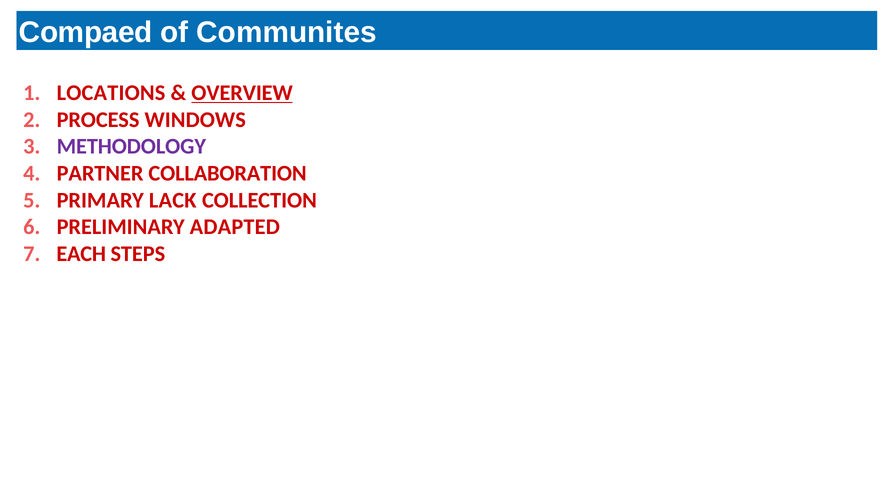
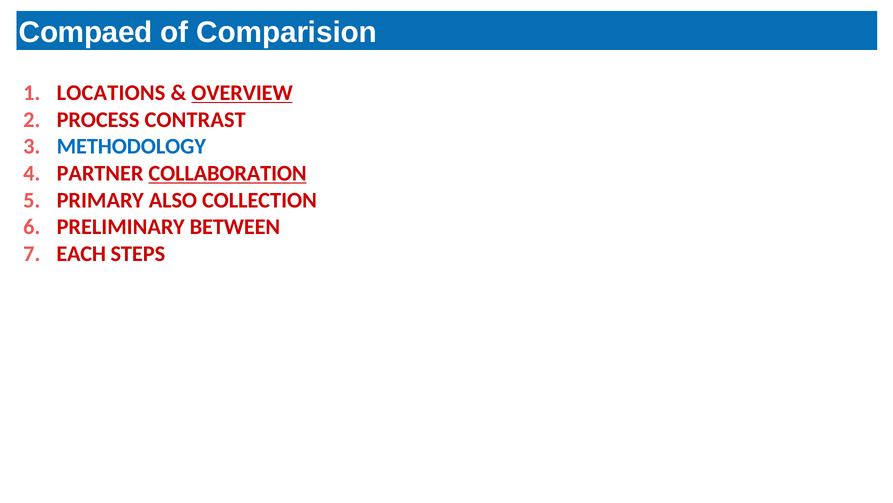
Communites: Communites -> Comparision
WINDOWS: WINDOWS -> CONTRAST
METHODOLOGY colour: purple -> blue
COLLABORATION underline: none -> present
LACK: LACK -> ALSO
ADAPTED: ADAPTED -> BETWEEN
